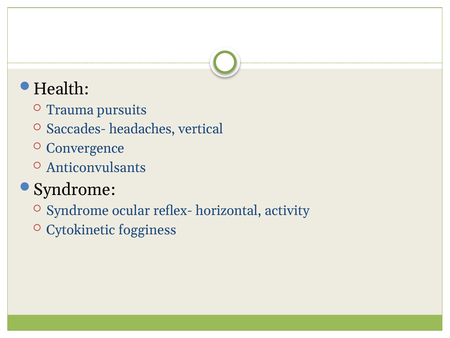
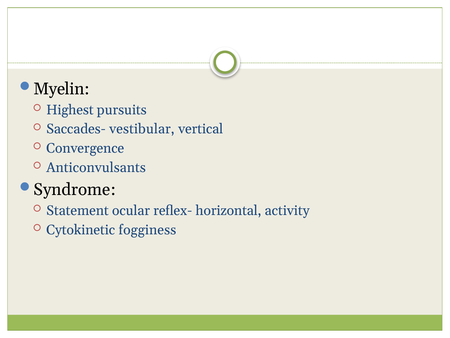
Health: Health -> Myelin
Trauma: Trauma -> Highest
headaches: headaches -> vestibular
Syndrome at (77, 210): Syndrome -> Statement
